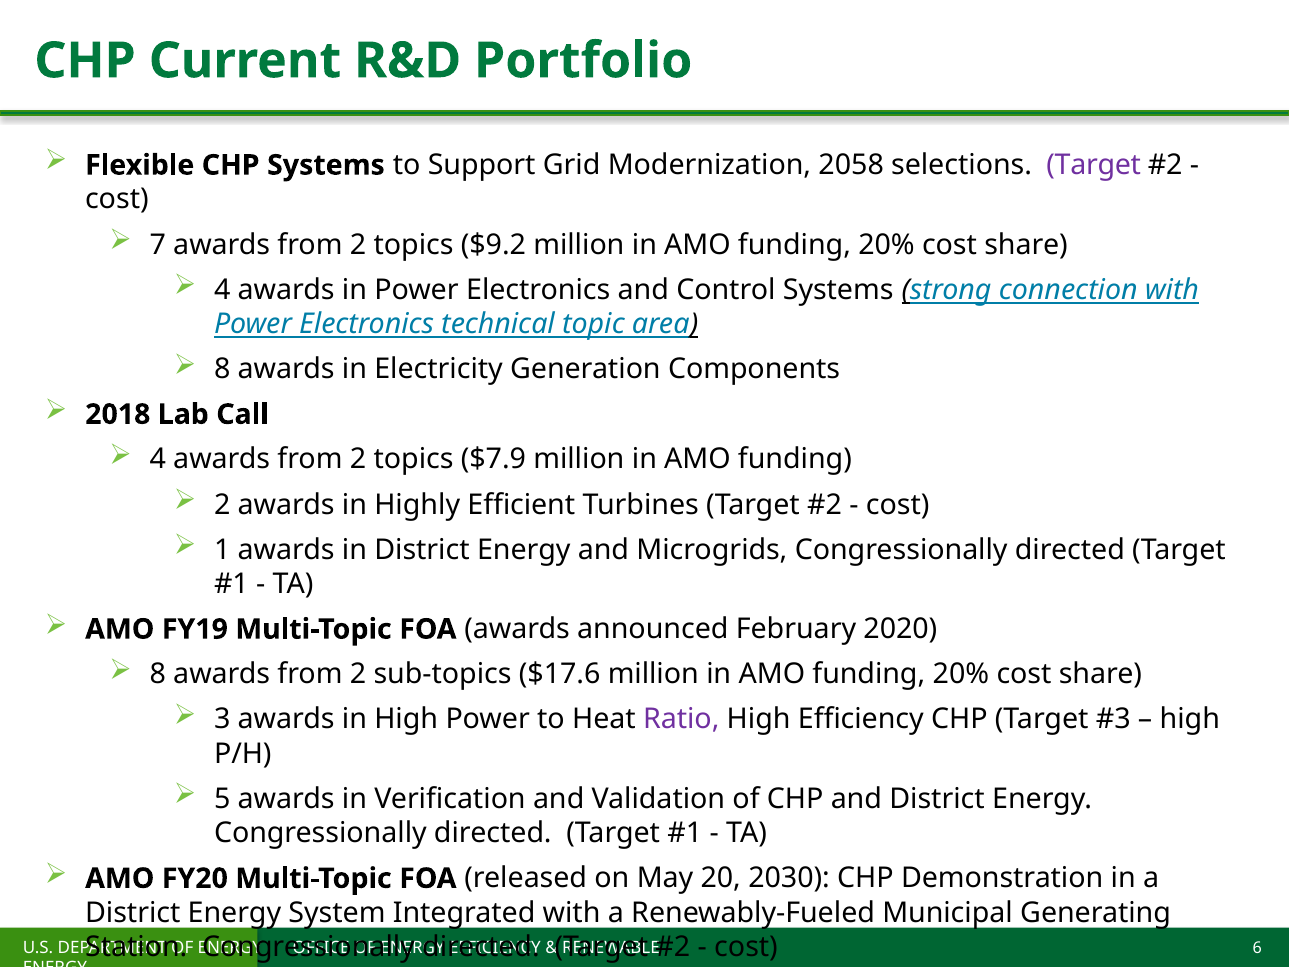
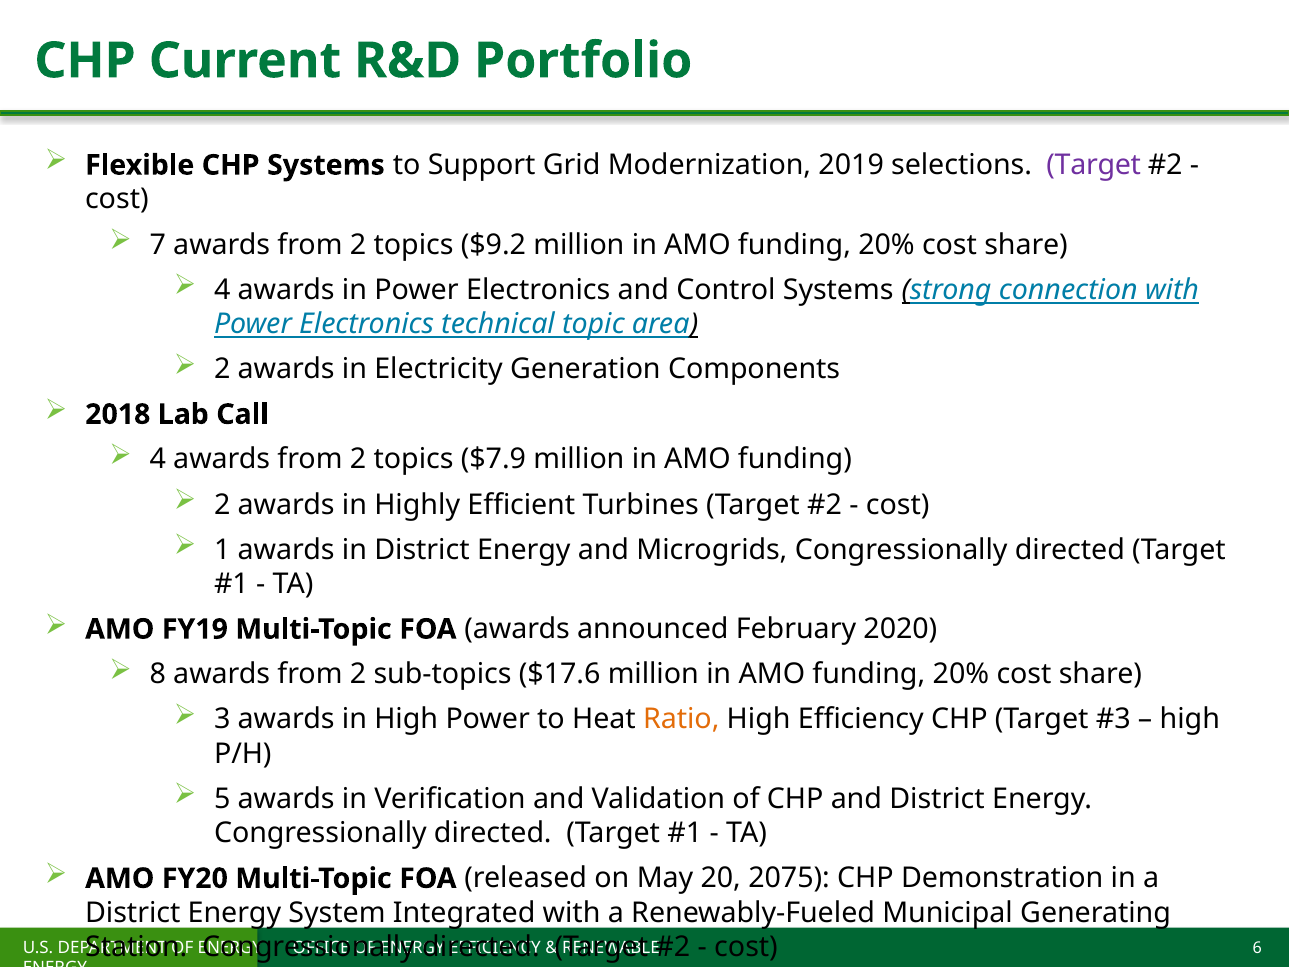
2058: 2058 -> 2019
8 at (222, 369): 8 -> 2
Ratio colour: purple -> orange
2030: 2030 -> 2075
